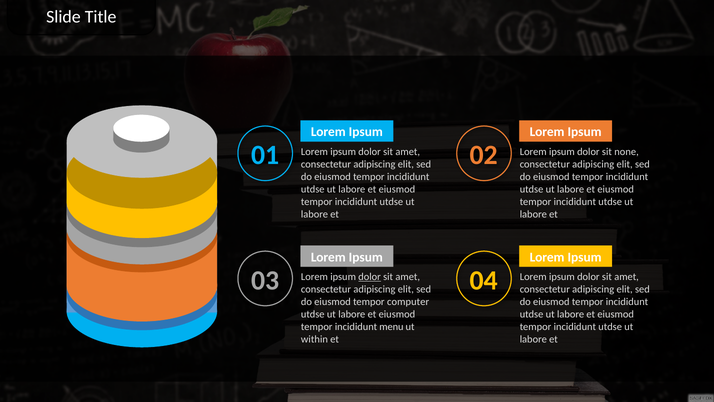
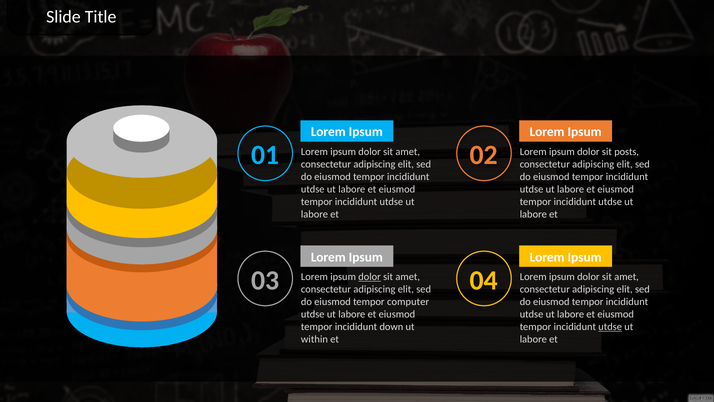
none: none -> posts
menu: menu -> down
utdse at (610, 327) underline: none -> present
